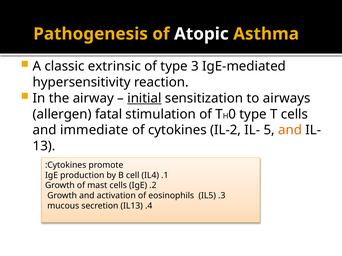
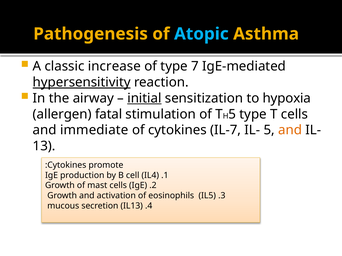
Atopic colour: white -> light blue
extrinsic: extrinsic -> increase
type 3: 3 -> 7
hypersensitivity underline: none -> present
airways: airways -> hypoxia
0 at (232, 114): 0 -> 5
IL-2: IL-2 -> IL-7
